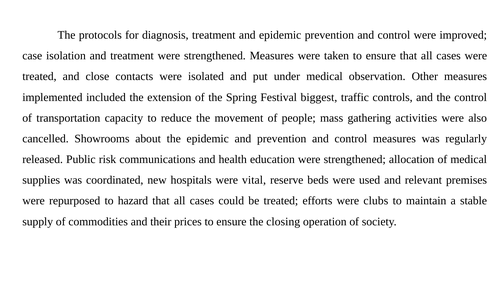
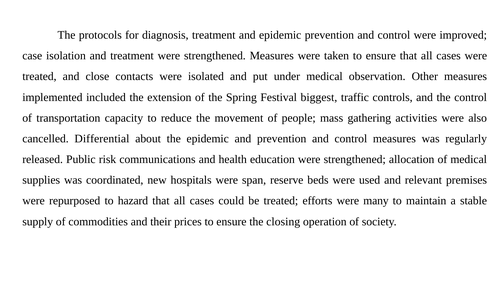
Showrooms: Showrooms -> Differential
vital: vital -> span
clubs: clubs -> many
